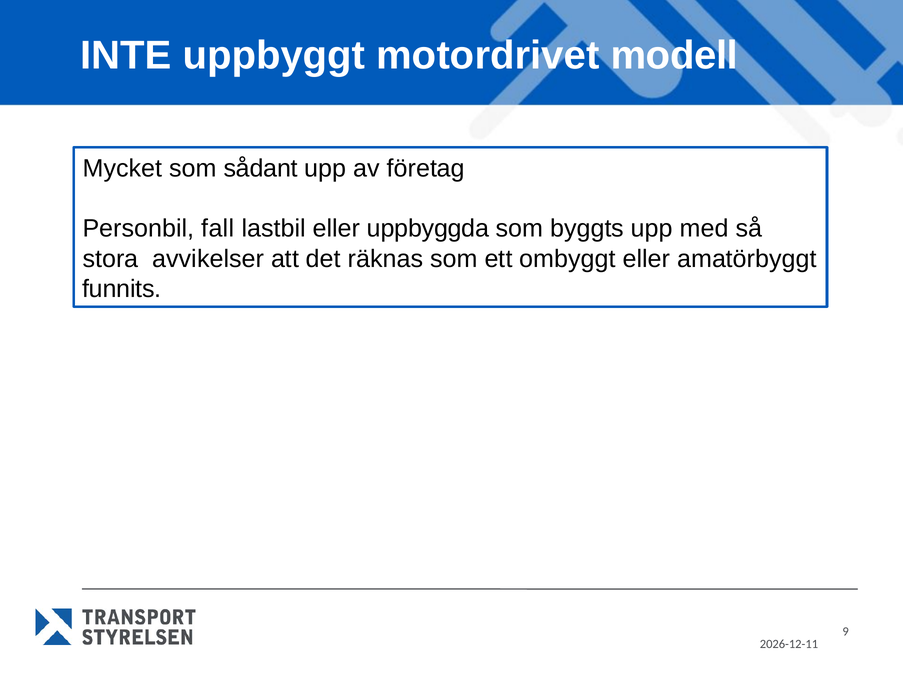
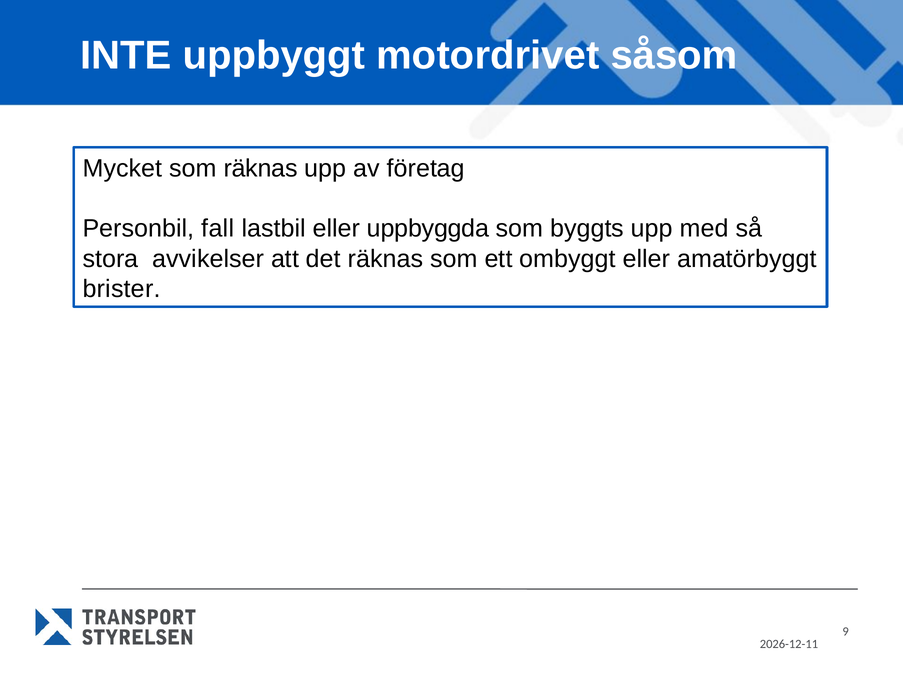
modell: modell -> såsom
som sådant: sådant -> räknas
funnits: funnits -> brister
